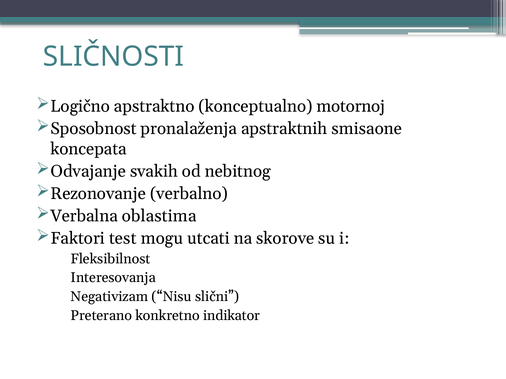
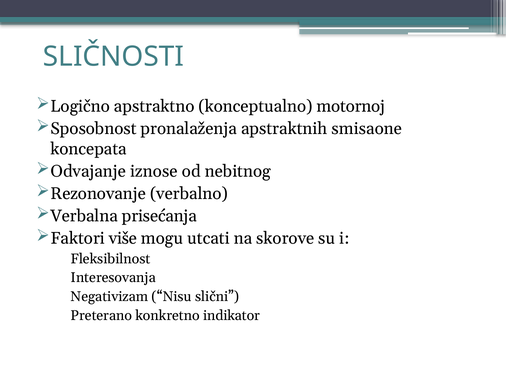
svakih: svakih -> iznose
oblastima: oblastima -> prisećanja
test: test -> više
